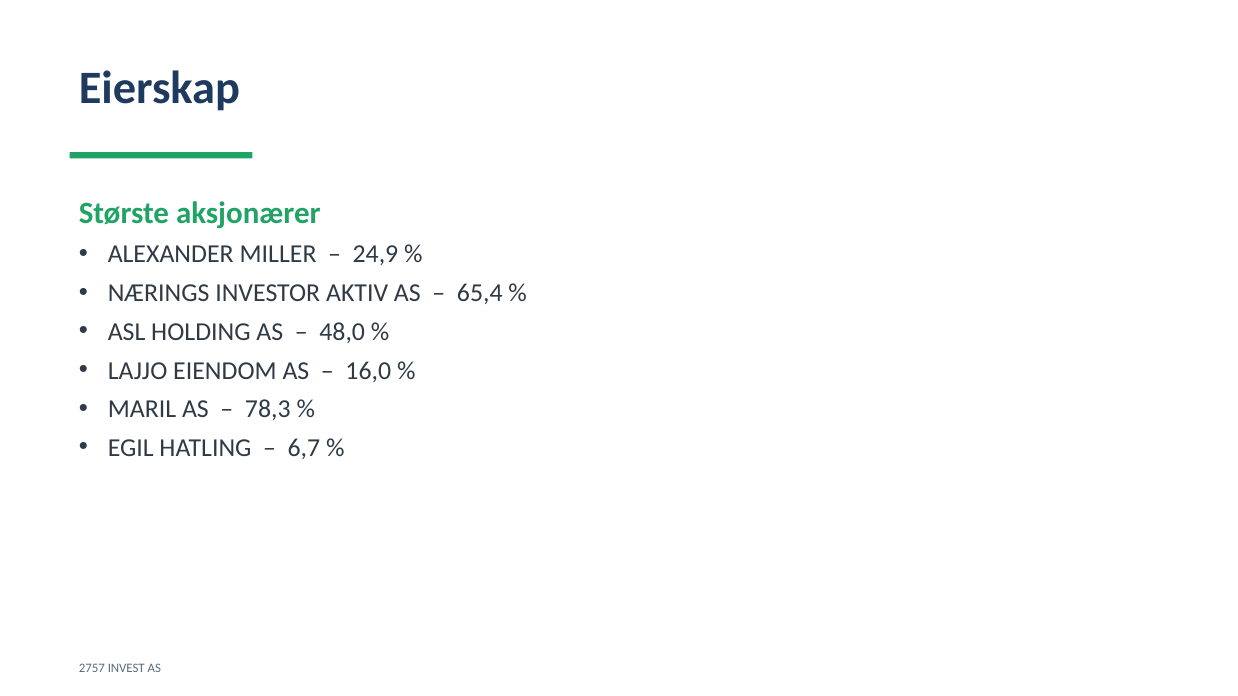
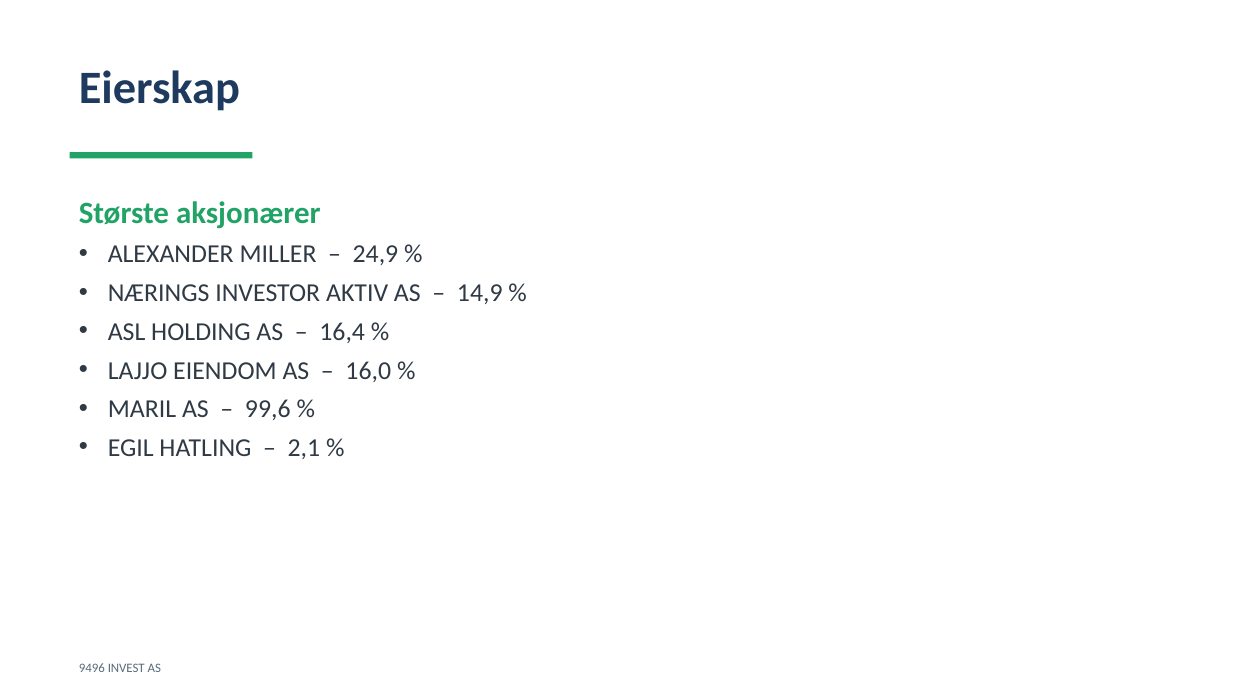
65,4: 65,4 -> 14,9
48,0: 48,0 -> 16,4
78,3: 78,3 -> 99,6
6,7: 6,7 -> 2,1
2757: 2757 -> 9496
